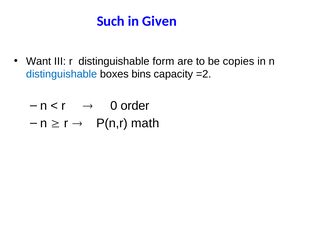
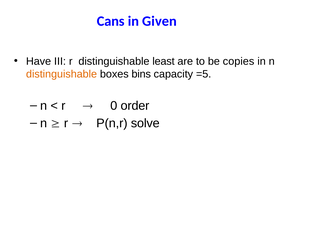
Such: Such -> Cans
Want: Want -> Have
form: form -> least
distinguishable at (62, 74) colour: blue -> orange
=2: =2 -> =5
math: math -> solve
